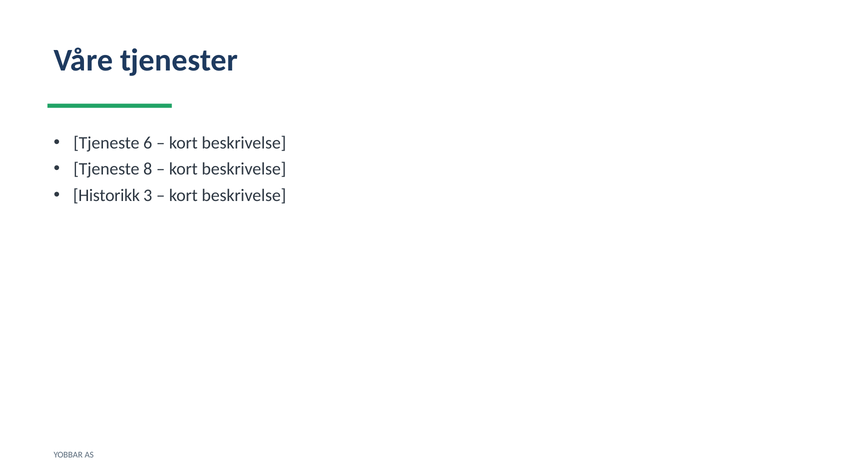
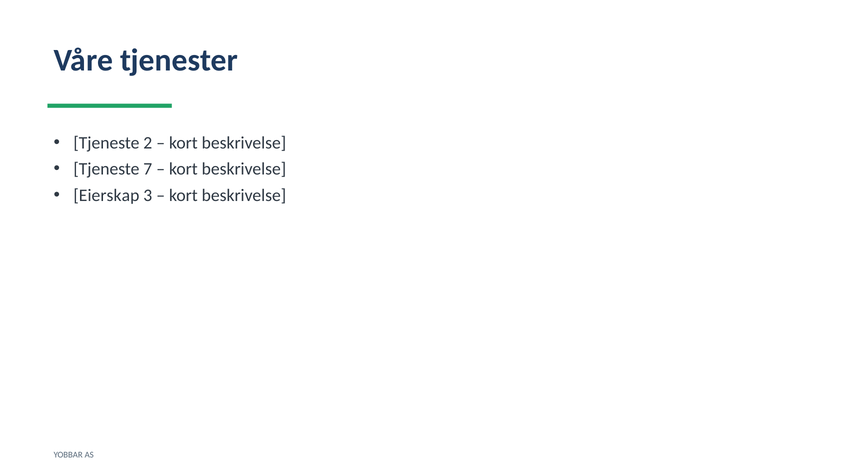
6: 6 -> 2
8: 8 -> 7
Historikk: Historikk -> Eierskap
